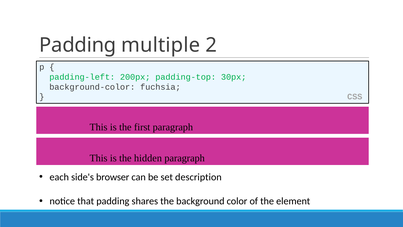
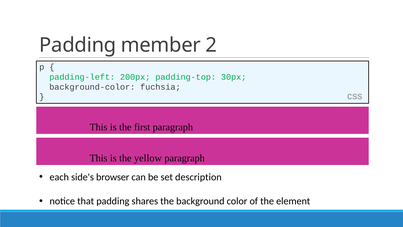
multiple: multiple -> member
hidden: hidden -> yellow
